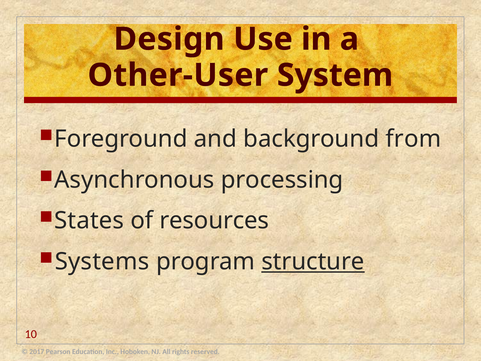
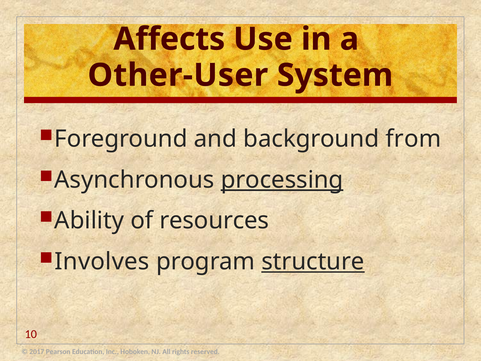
Design: Design -> Affects
processing underline: none -> present
States: States -> Ability
Systems: Systems -> Involves
